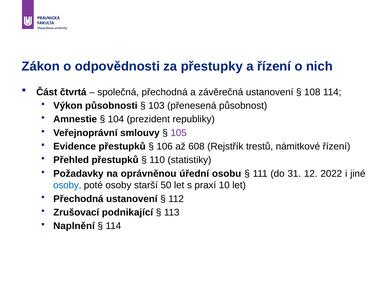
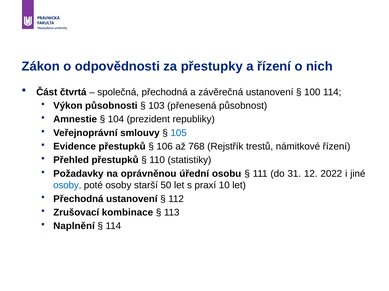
108: 108 -> 100
105 colour: purple -> blue
608: 608 -> 768
podnikající: podnikající -> kombinace
